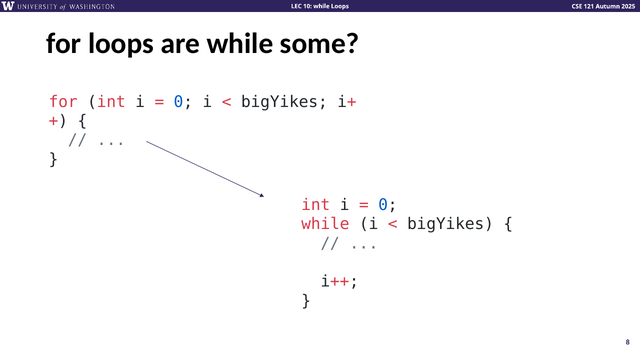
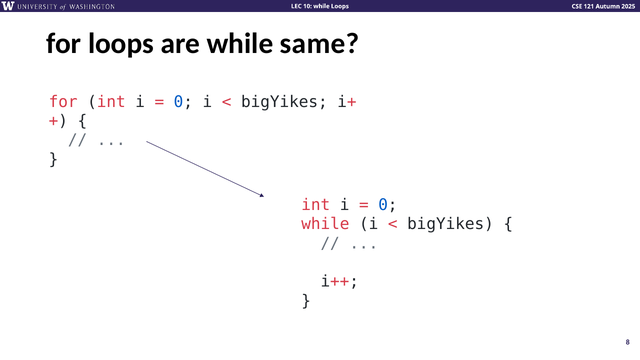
some: some -> same
